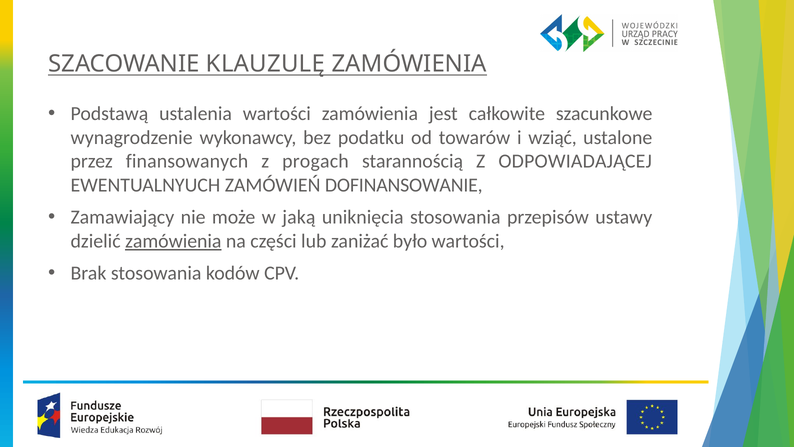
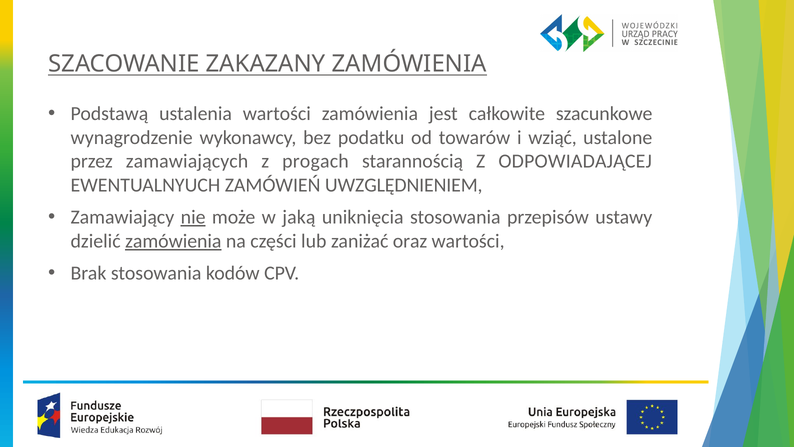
KLAUZULĘ: KLAUZULĘ -> ZAKAZANY
finansowanych: finansowanych -> zamawiających
DOFINANSOWANIE: DOFINANSOWANIE -> UWZGLĘDNIENIEM
nie underline: none -> present
było: było -> oraz
